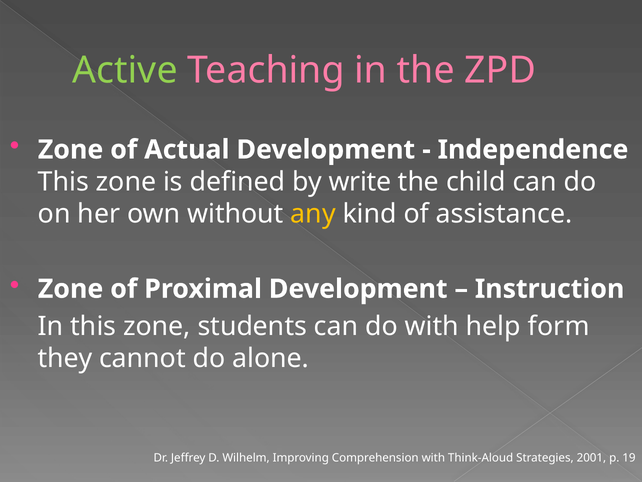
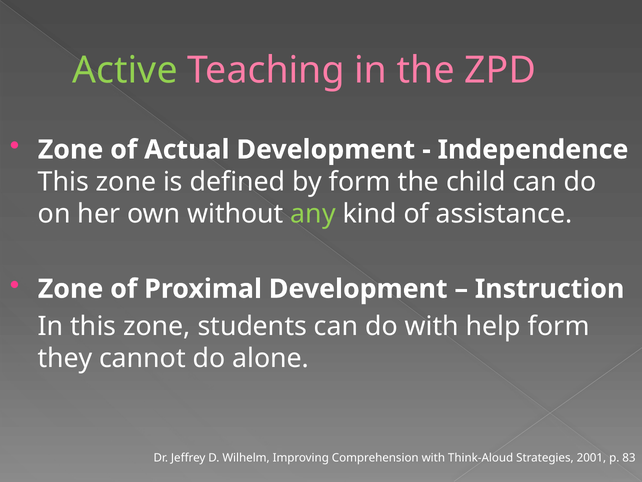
by write: write -> form
any colour: yellow -> light green
19: 19 -> 83
